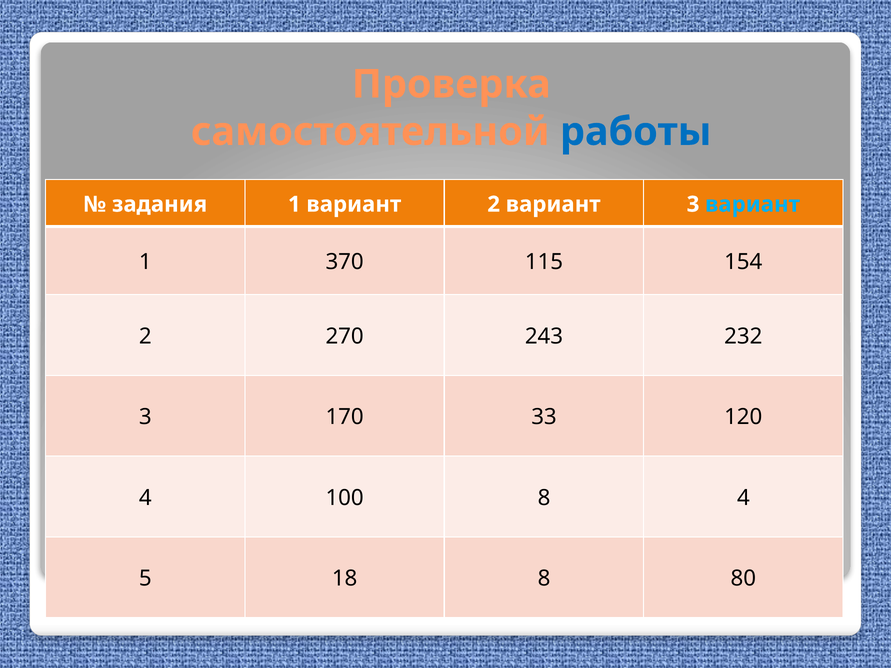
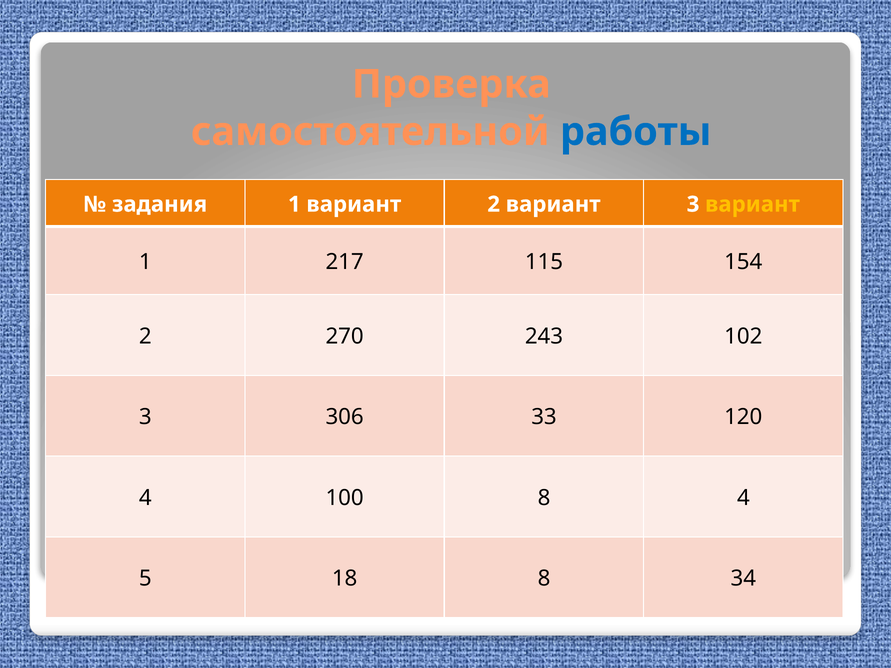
вариант at (752, 204) colour: light blue -> yellow
370: 370 -> 217
232: 232 -> 102
170: 170 -> 306
80: 80 -> 34
